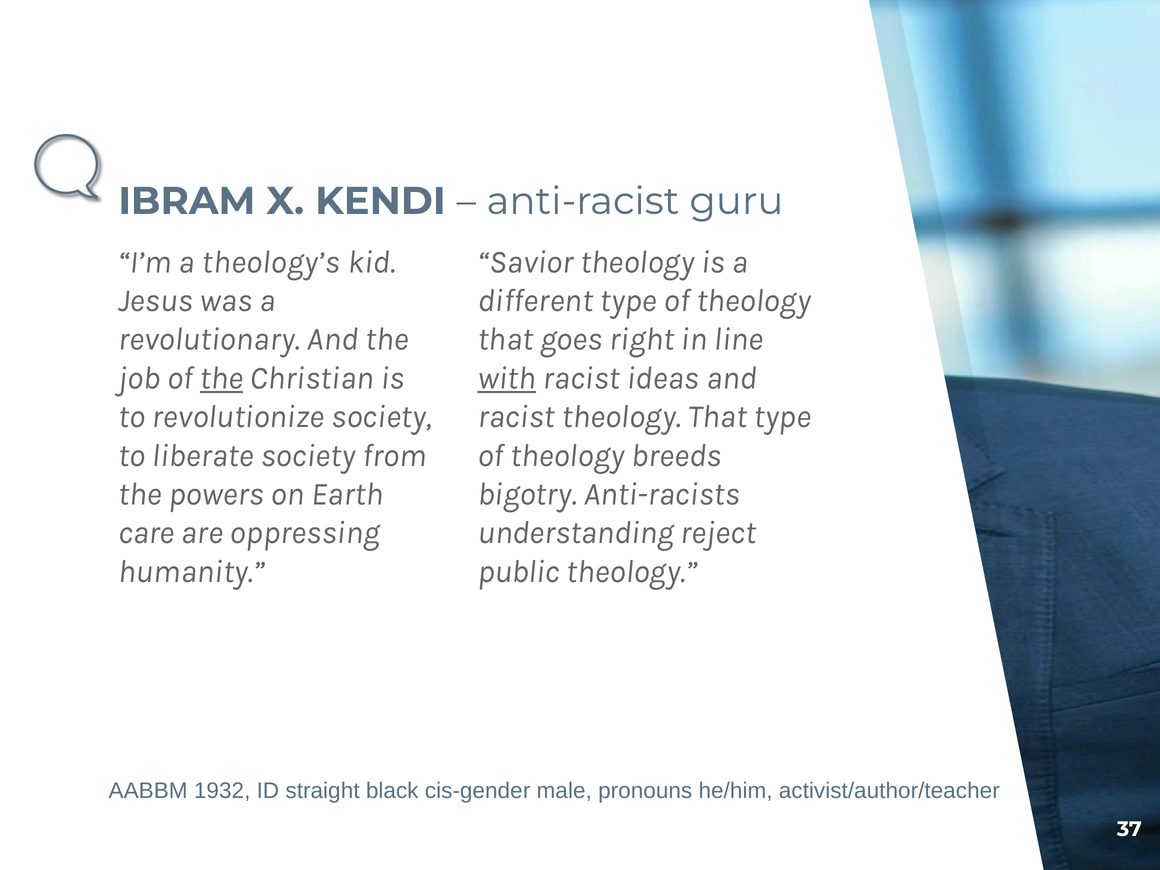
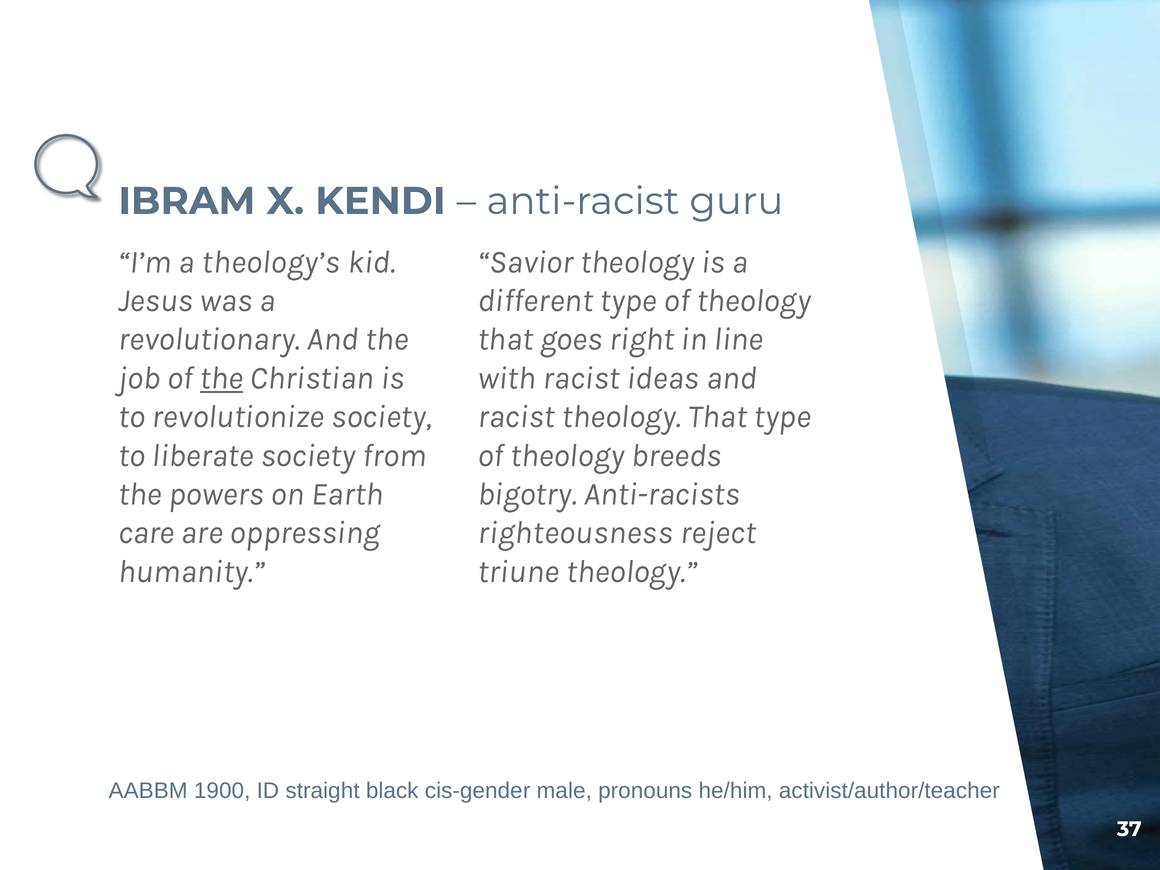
with underline: present -> none
understanding: understanding -> righteousness
public: public -> triune
1932: 1932 -> 1900
